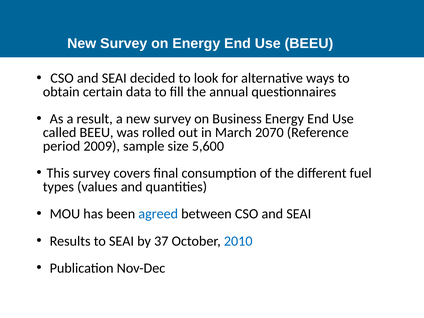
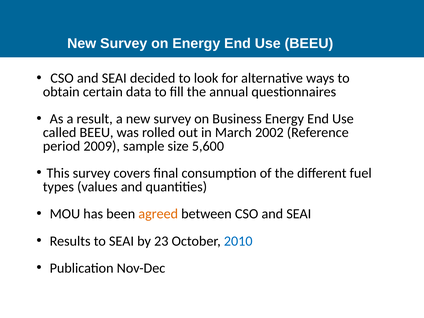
2070: 2070 -> 2002
agreed colour: blue -> orange
37: 37 -> 23
